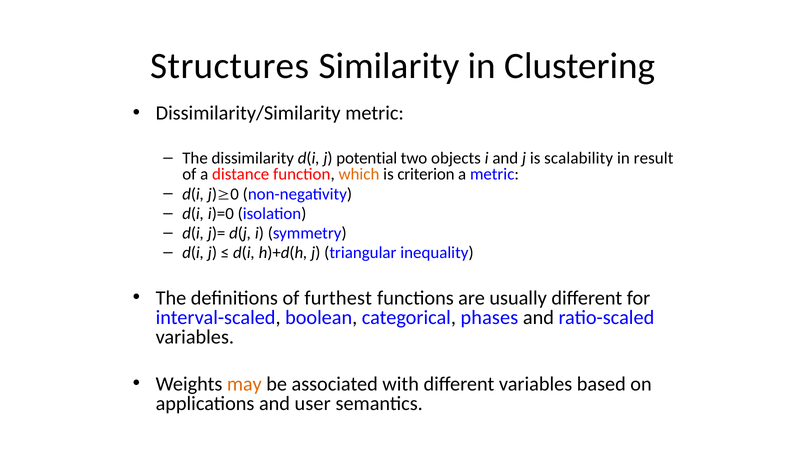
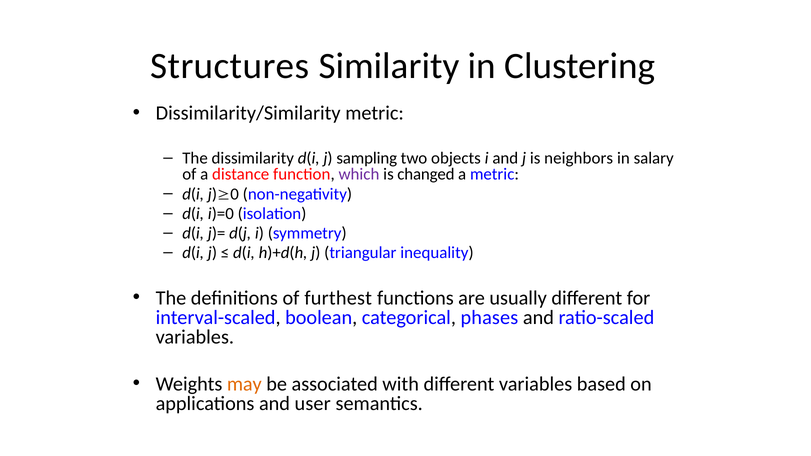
potential: potential -> sampling
scalability: scalability -> neighbors
result: result -> salary
which colour: orange -> purple
criterion: criterion -> changed
